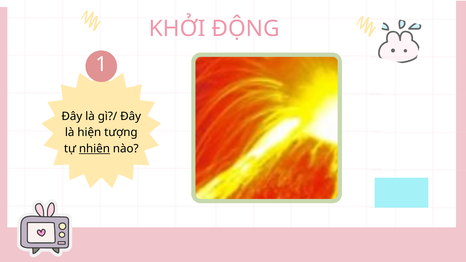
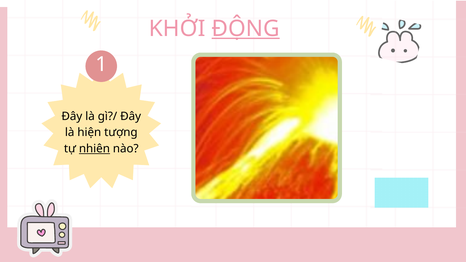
ĐỘNG underline: none -> present
